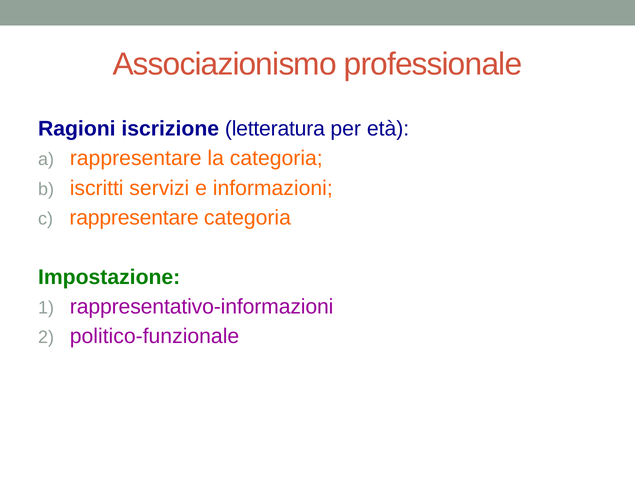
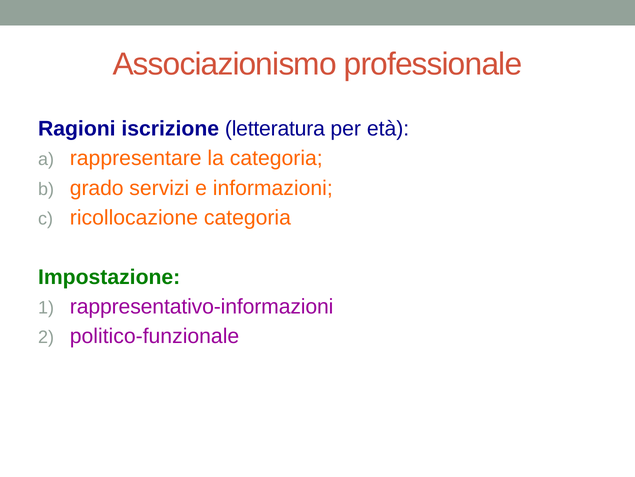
iscritti: iscritti -> grado
rappresentare at (134, 217): rappresentare -> ricollocazione
